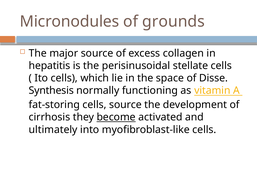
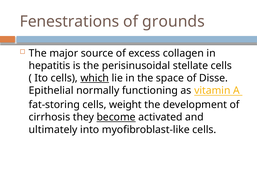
Micronodules: Micronodules -> Fenestrations
which underline: none -> present
Synthesis: Synthesis -> Epithelial
cells source: source -> weight
